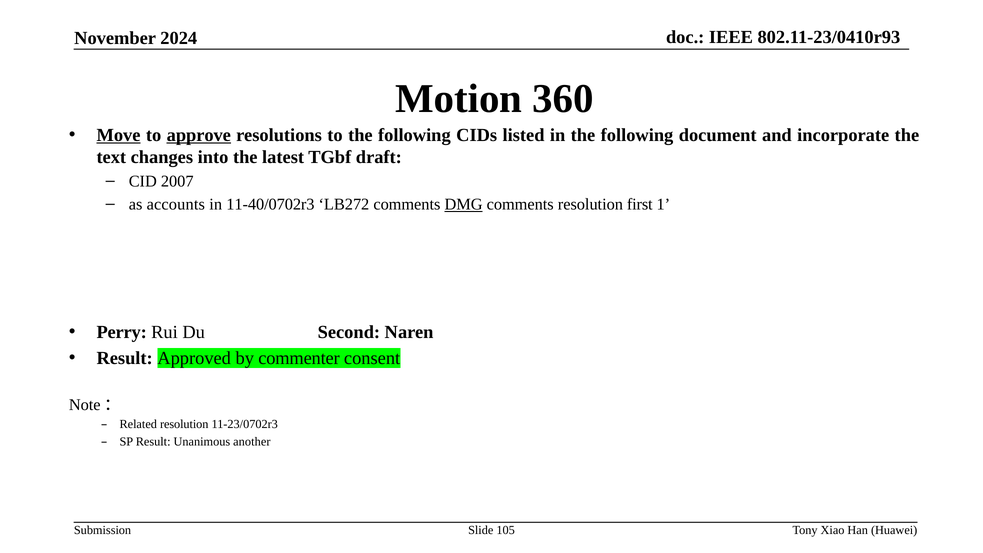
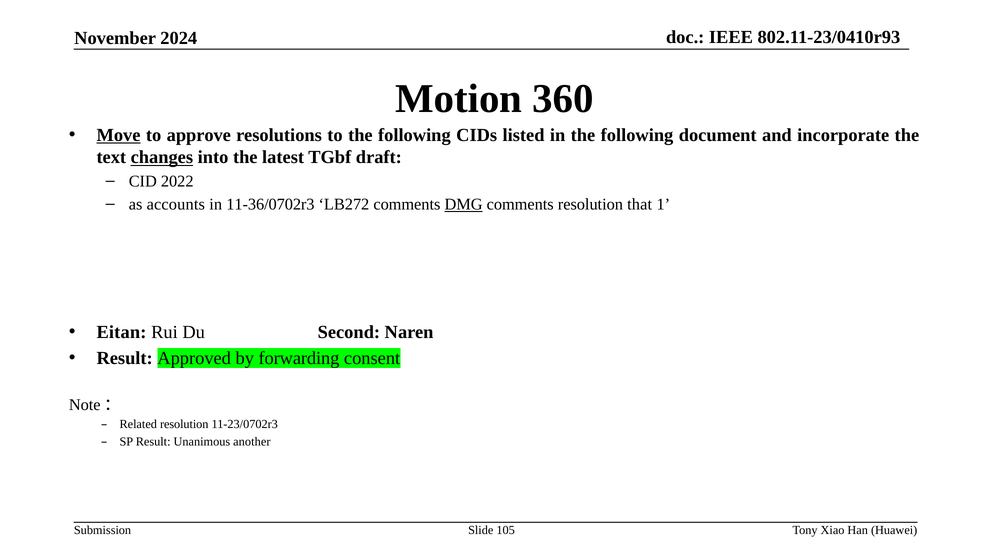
approve underline: present -> none
changes underline: none -> present
2007: 2007 -> 2022
11-40/0702r3: 11-40/0702r3 -> 11-36/0702r3
first: first -> that
Perry: Perry -> Eitan
commenter: commenter -> forwarding
